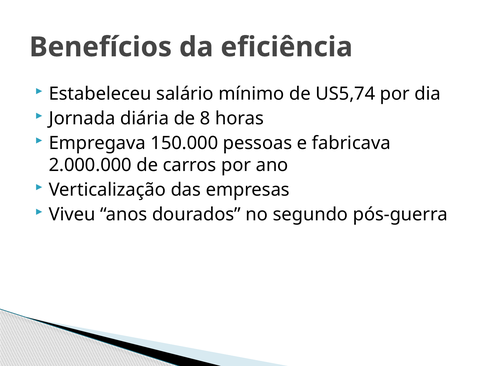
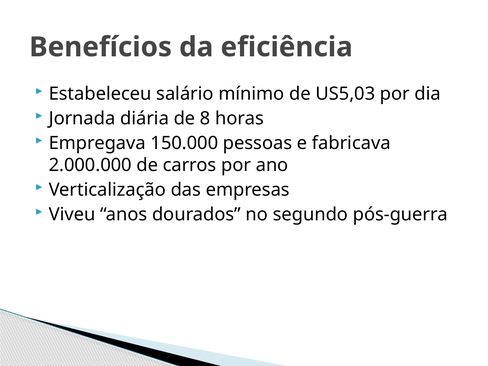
US5,74: US5,74 -> US5,03
